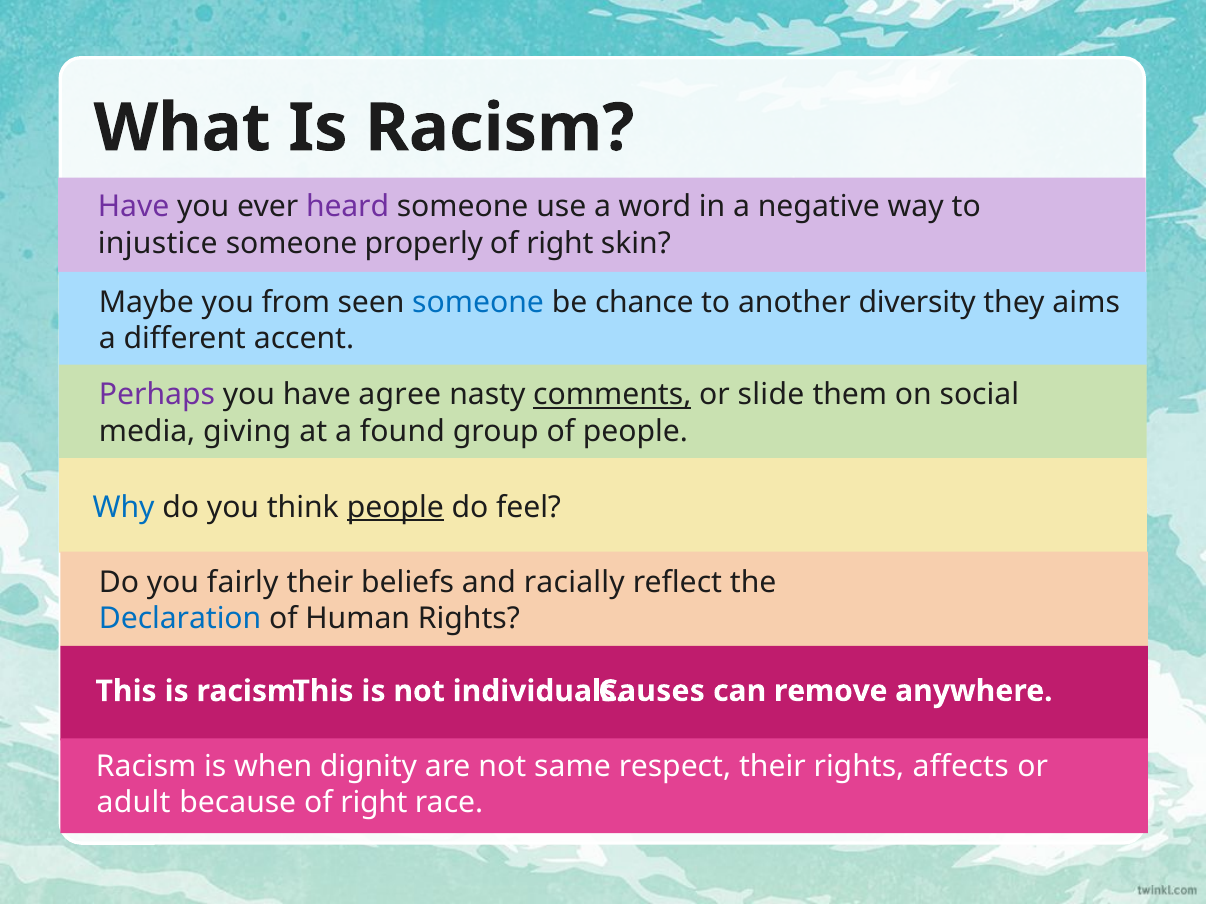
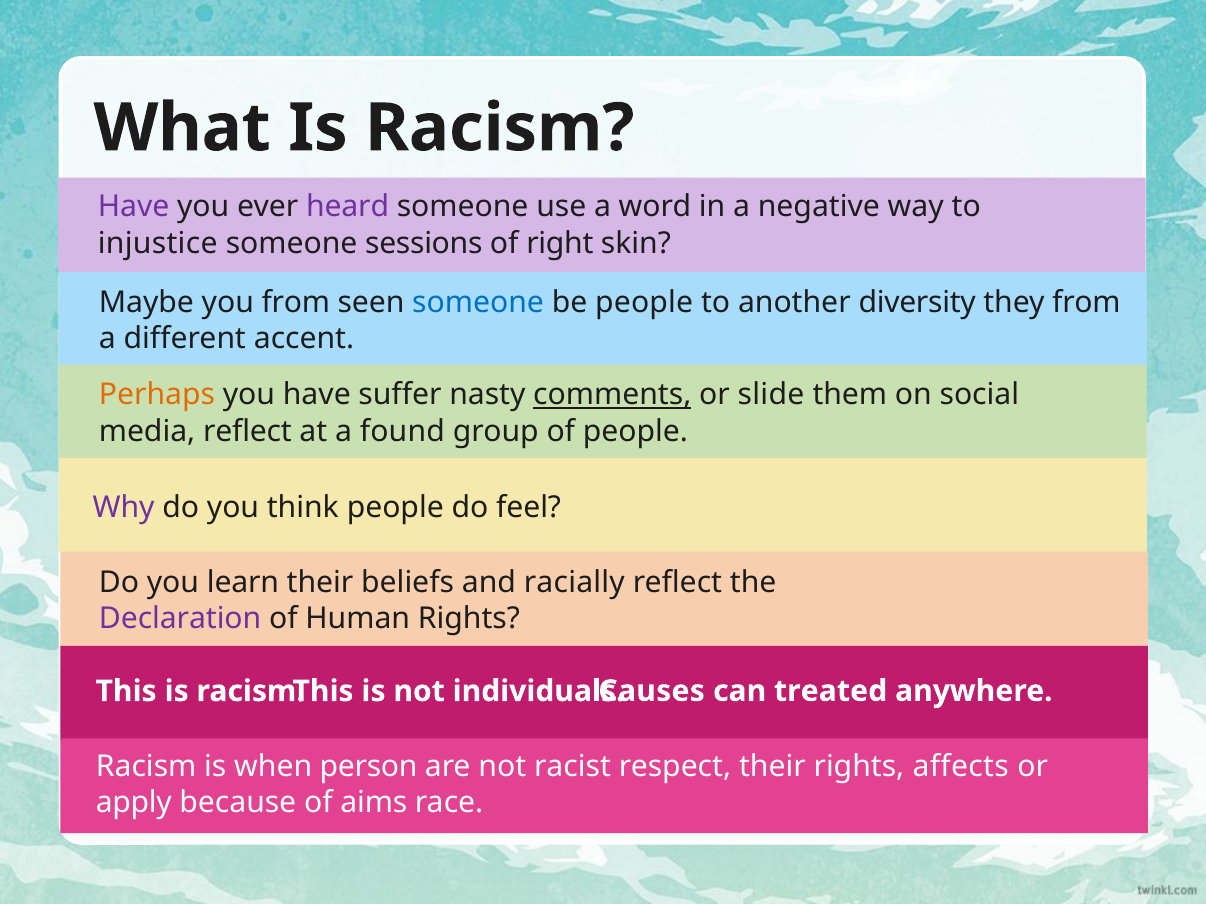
properly: properly -> sessions
be chance: chance -> people
they aims: aims -> from
Perhaps colour: purple -> orange
agree: agree -> suffer
media giving: giving -> reflect
Why colour: blue -> purple
people at (395, 508) underline: present -> none
fairly: fairly -> learn
Declaration colour: blue -> purple
remove: remove -> treated
dignity: dignity -> person
same: same -> racist
adult: adult -> apply
because of right: right -> aims
